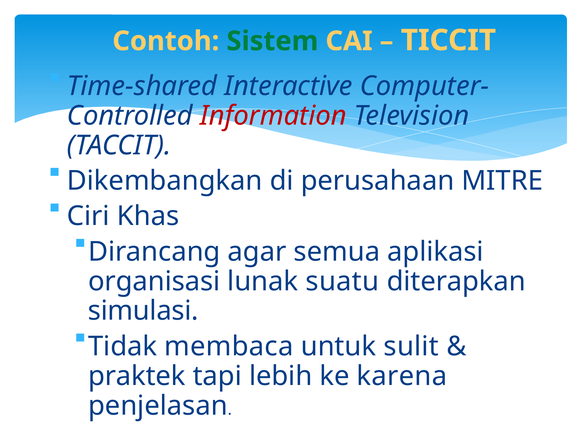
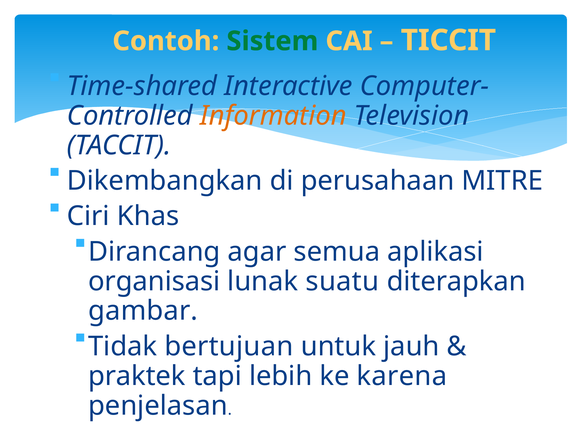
Information colour: red -> orange
simulasi: simulasi -> gambar
membaca: membaca -> bertujuan
sulit: sulit -> jauh
